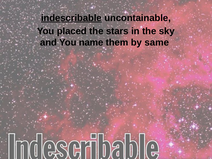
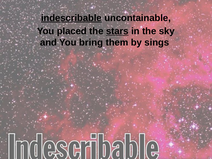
stars underline: none -> present
name: name -> bring
same: same -> sings
